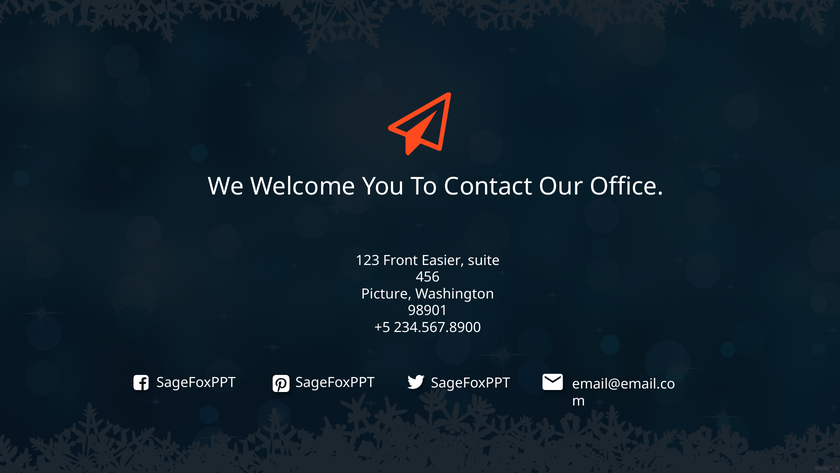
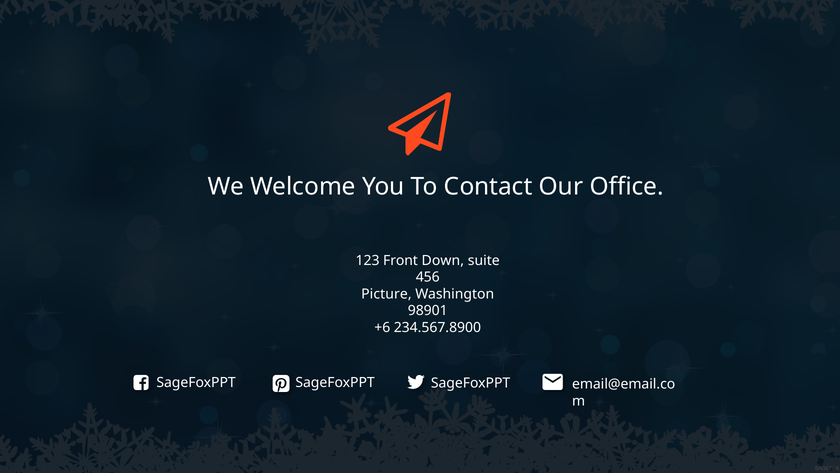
Easier: Easier -> Down
+5: +5 -> +6
